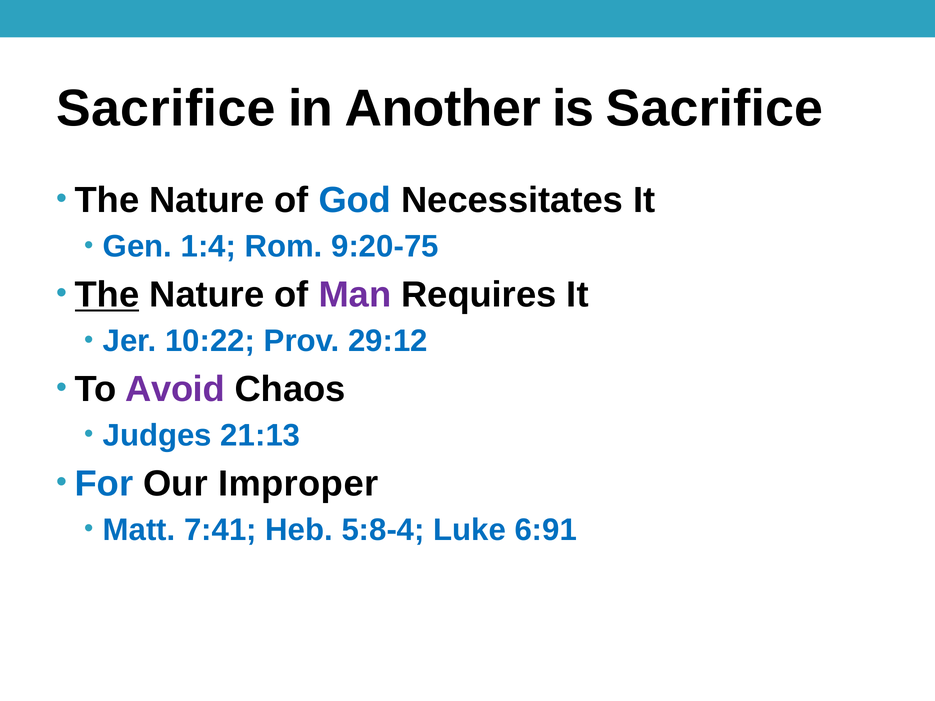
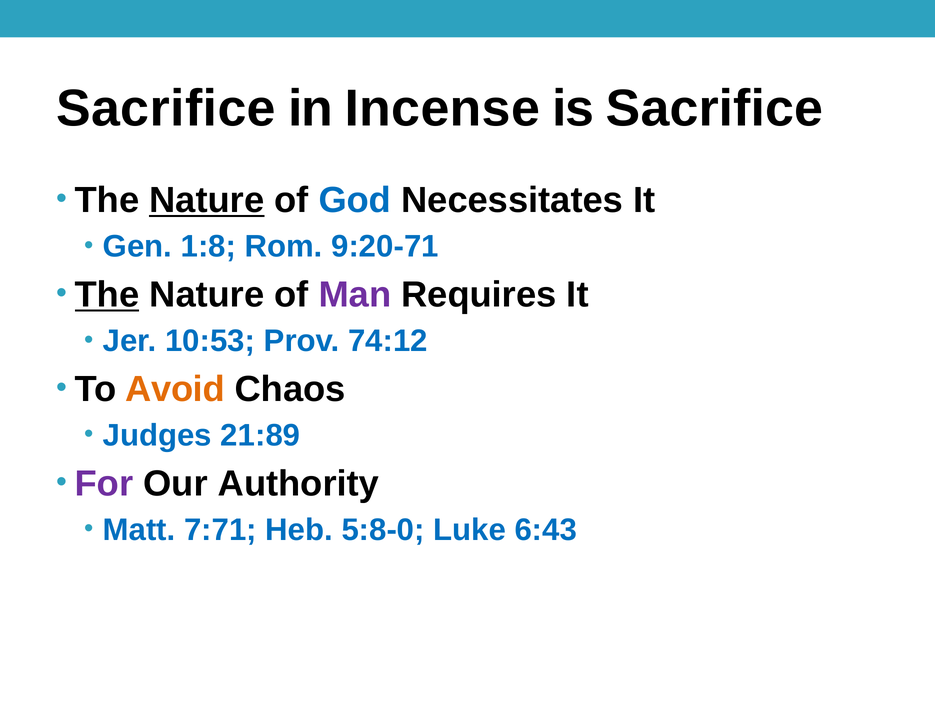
Another: Another -> Incense
Nature at (207, 200) underline: none -> present
1:4: 1:4 -> 1:8
9:20-75: 9:20-75 -> 9:20-71
10:22: 10:22 -> 10:53
29:12: 29:12 -> 74:12
Avoid colour: purple -> orange
21:13: 21:13 -> 21:89
For colour: blue -> purple
Improper: Improper -> Authority
7:41: 7:41 -> 7:71
5:8-4: 5:8-4 -> 5:8-0
6:91: 6:91 -> 6:43
